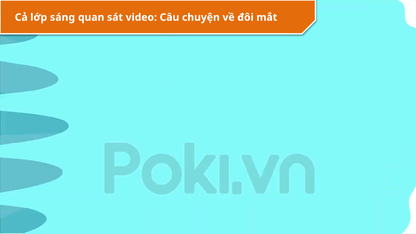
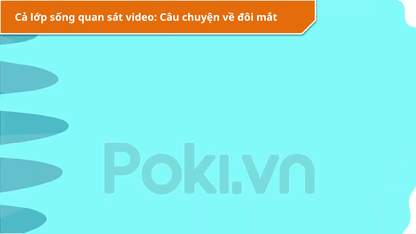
sáng: sáng -> sống
